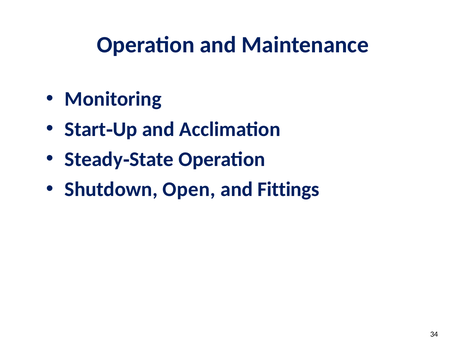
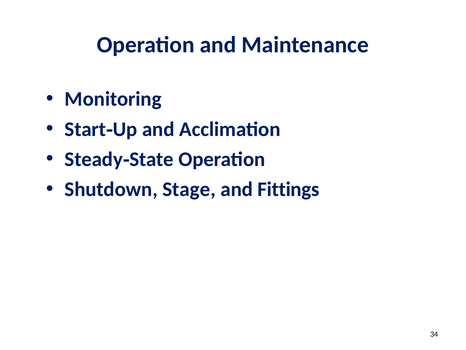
Open: Open -> Stage
